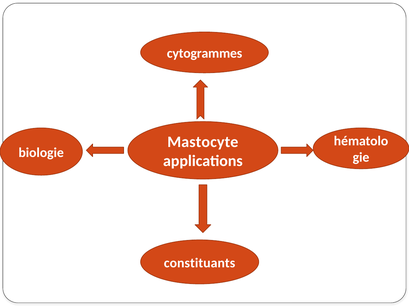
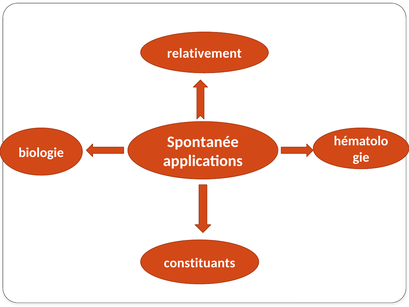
cytogrammes: cytogrammes -> relativement
Mastocyte: Mastocyte -> Spontanée
